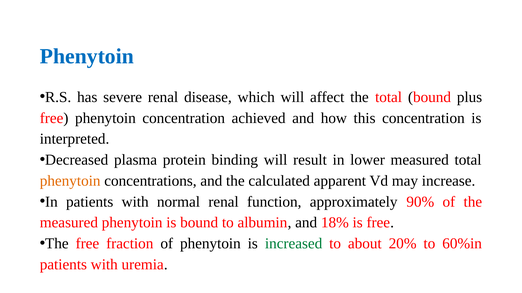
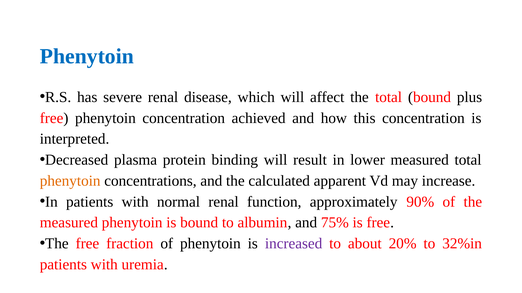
18%: 18% -> 75%
increased colour: green -> purple
60%in: 60%in -> 32%in
